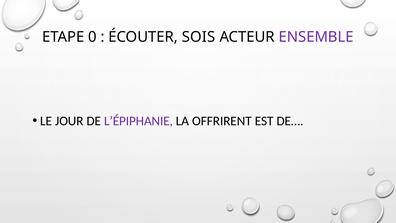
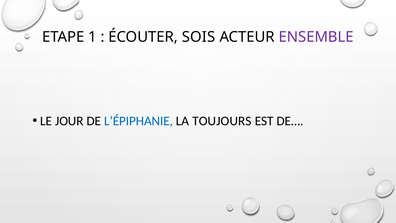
0: 0 -> 1
L’ÉPIPHANIE colour: purple -> blue
OFFRIRENT: OFFRIRENT -> TOUJOURS
